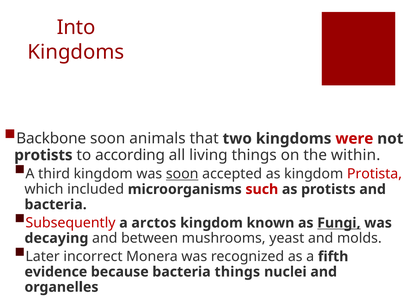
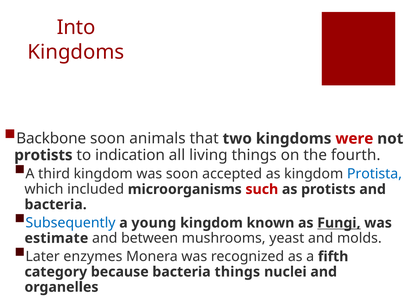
according: according -> indication
within: within -> fourth
soon at (182, 174) underline: present -> none
Protista colour: red -> blue
Subsequently colour: red -> blue
arctos: arctos -> young
decaying: decaying -> estimate
incorrect: incorrect -> enzymes
evidence: evidence -> category
